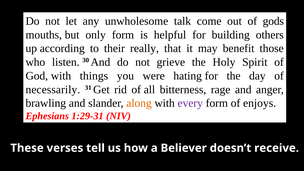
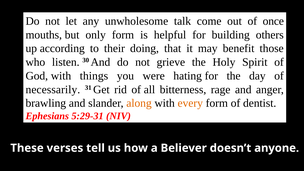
gods: gods -> once
really: really -> doing
every colour: purple -> orange
enjoys: enjoys -> dentist
1:29-31: 1:29-31 -> 5:29-31
receive: receive -> anyone
